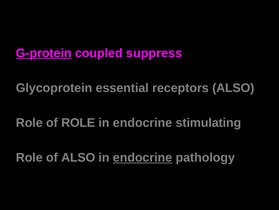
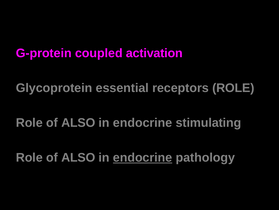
G-protein underline: present -> none
suppress: suppress -> activation
receptors ALSO: ALSO -> ROLE
ROLE at (78, 122): ROLE -> ALSO
